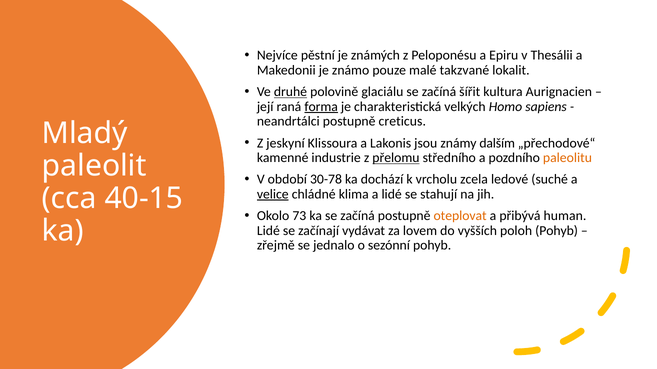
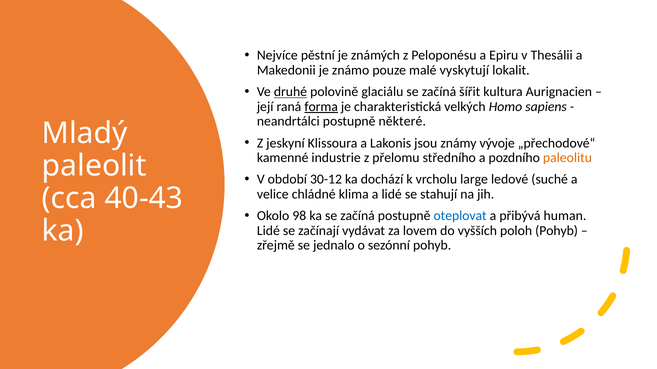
takzvané: takzvané -> vyskytují
creticus: creticus -> některé
dalším: dalším -> vývoje
přelomu underline: present -> none
30-78: 30-78 -> 30-12
zcela: zcela -> large
velice underline: present -> none
40-15: 40-15 -> 40-43
73: 73 -> 98
oteplovat colour: orange -> blue
